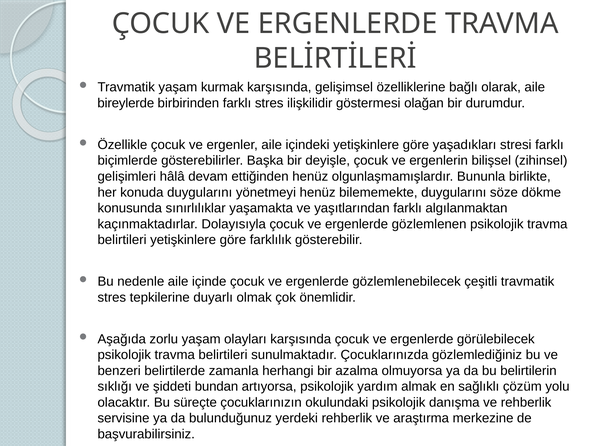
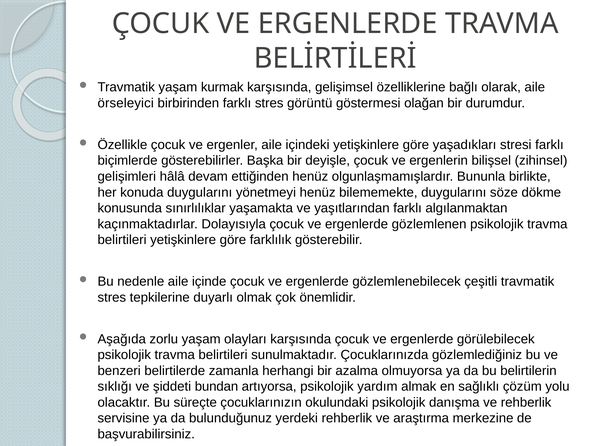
bireylerde: bireylerde -> örseleyici
ilişkilidir: ilişkilidir -> görüntü
